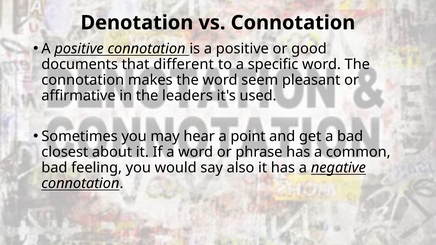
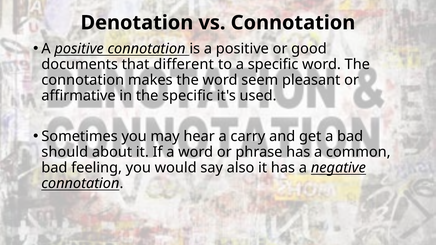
the leaders: leaders -> specific
point: point -> carry
closest: closest -> should
